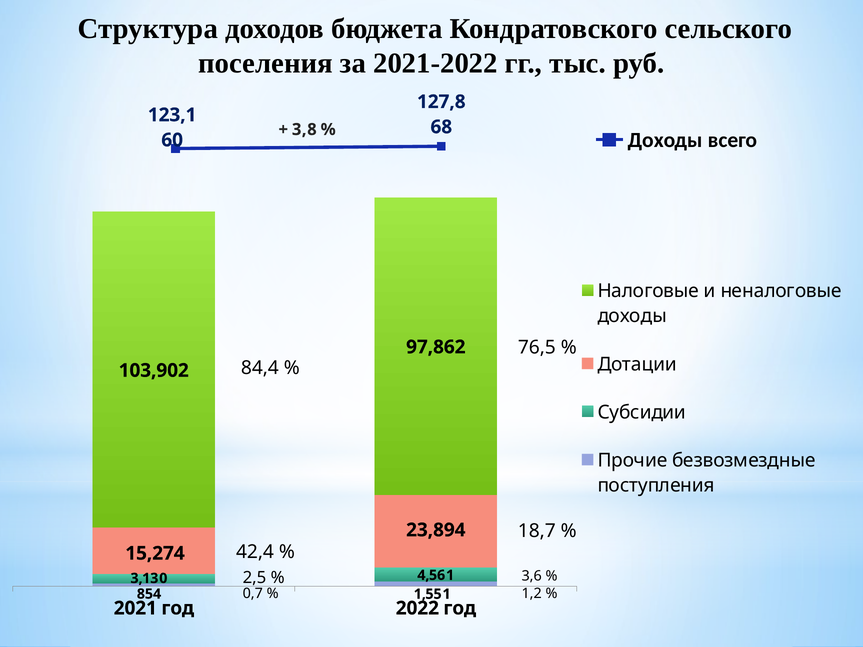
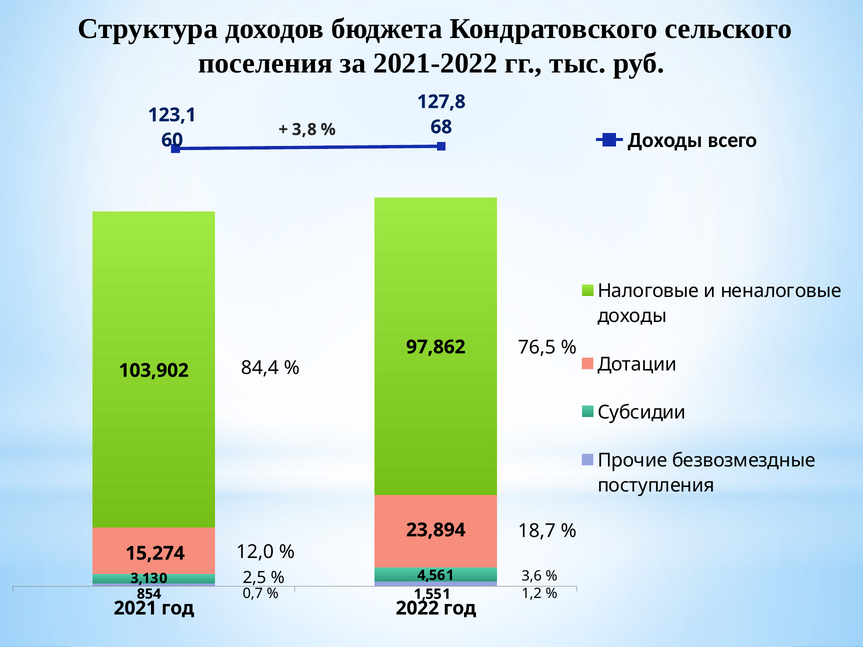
42,4: 42,4 -> 12,0
